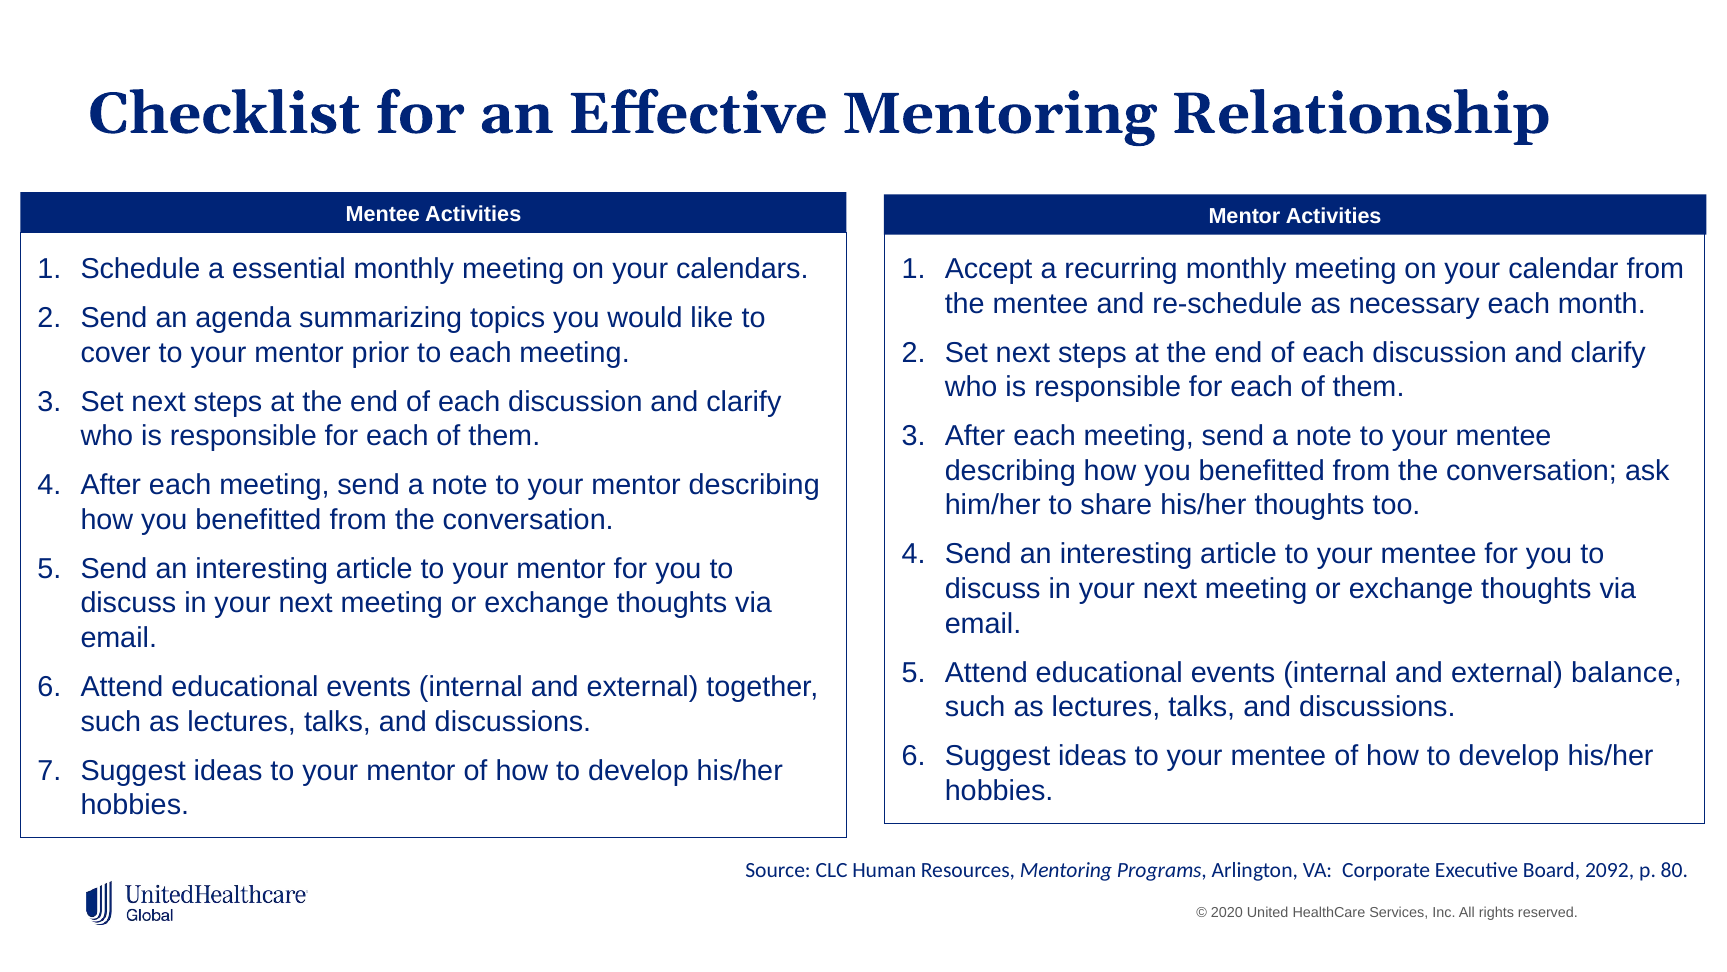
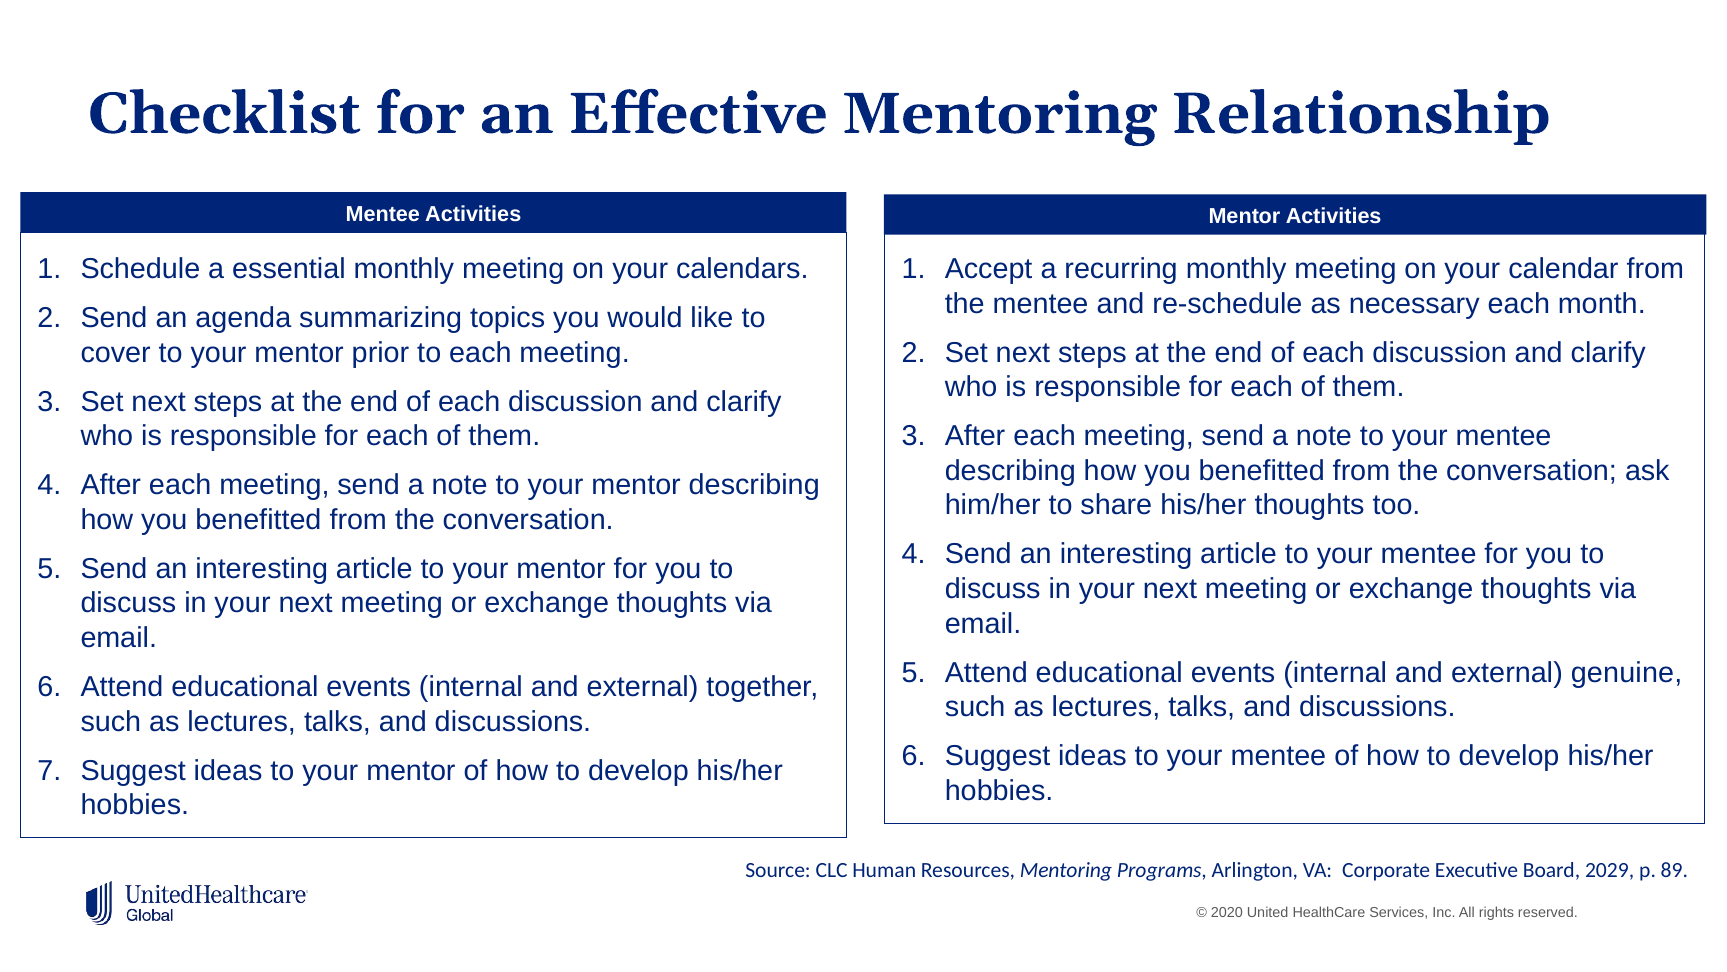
balance: balance -> genuine
2092: 2092 -> 2029
80: 80 -> 89
